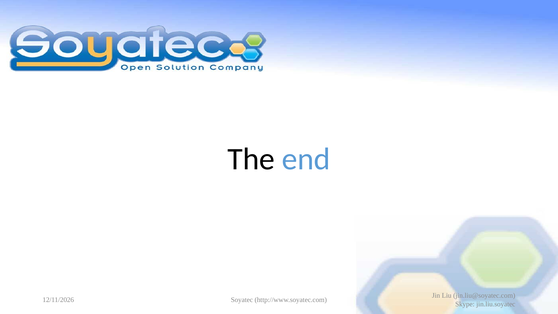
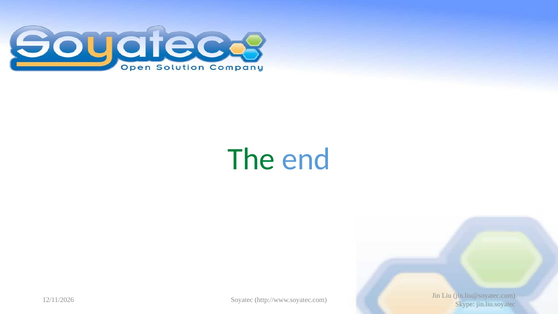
The colour: black -> green
